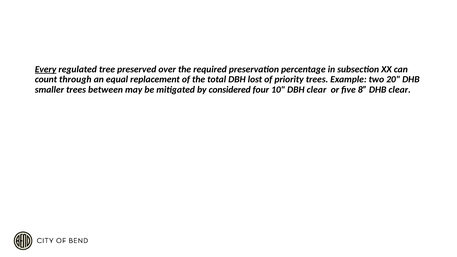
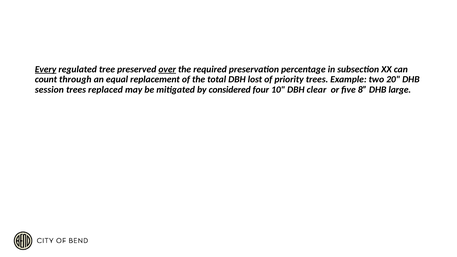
over underline: none -> present
smaller: smaller -> session
between: between -> replaced
DHB clear: clear -> large
